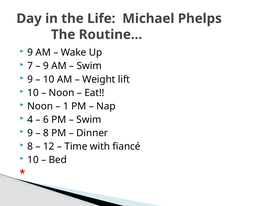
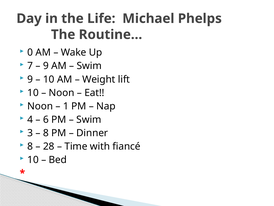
9 at (30, 52): 9 -> 0
9 at (30, 133): 9 -> 3
12: 12 -> 28
